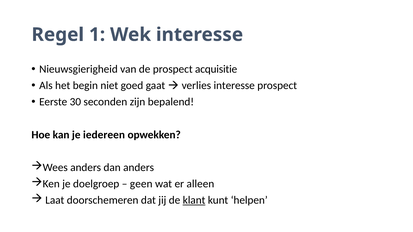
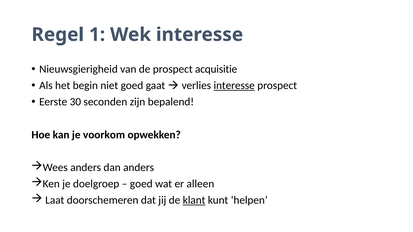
interesse at (234, 86) underline: none -> present
iedereen: iedereen -> voorkom
geen at (141, 184): geen -> goed
